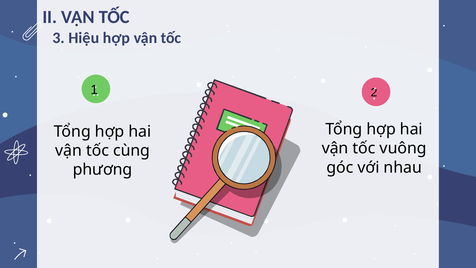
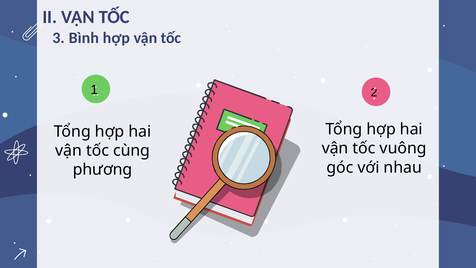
Hiệu: Hiệu -> Bình
